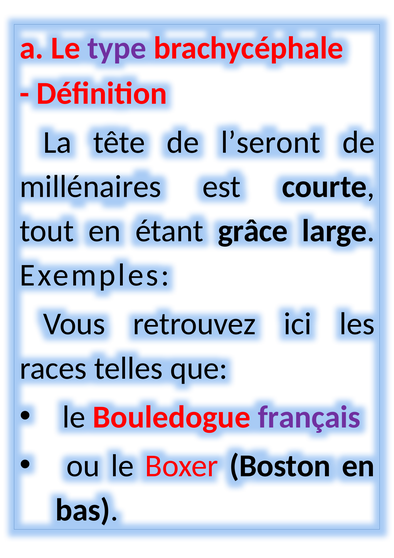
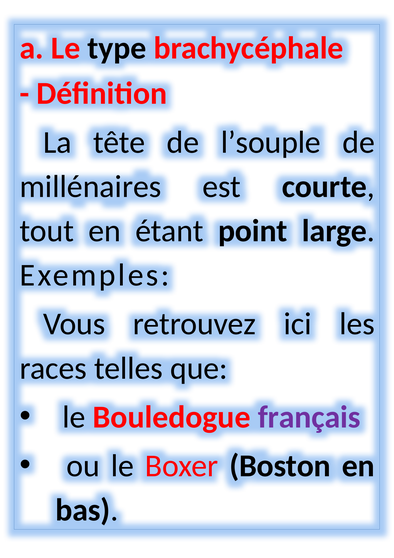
type colour: purple -> black
l’seront: l’seront -> l’souple
grâce: grâce -> point
